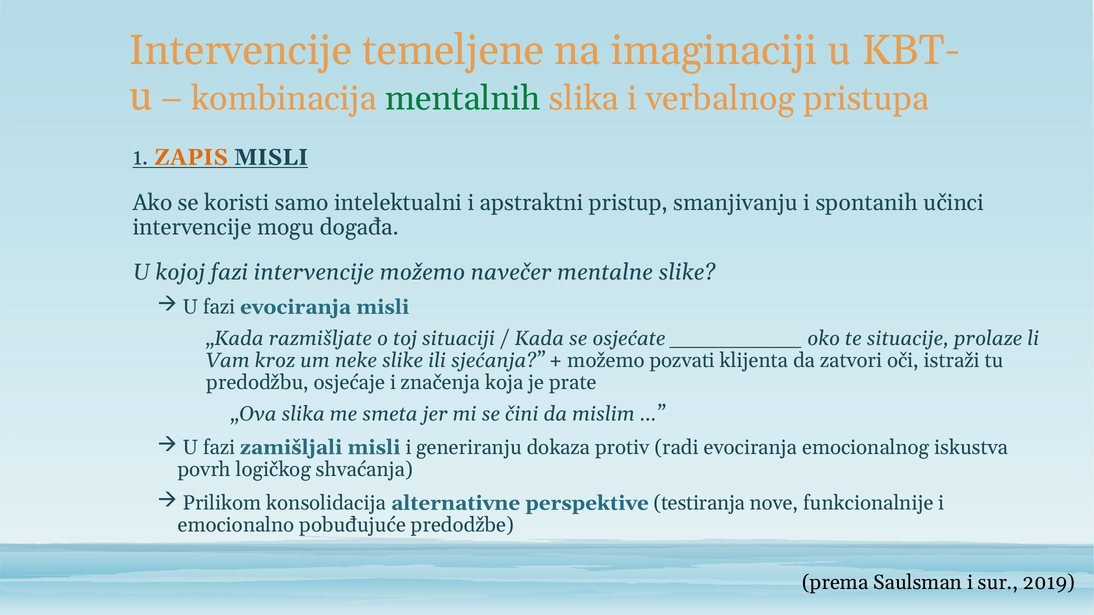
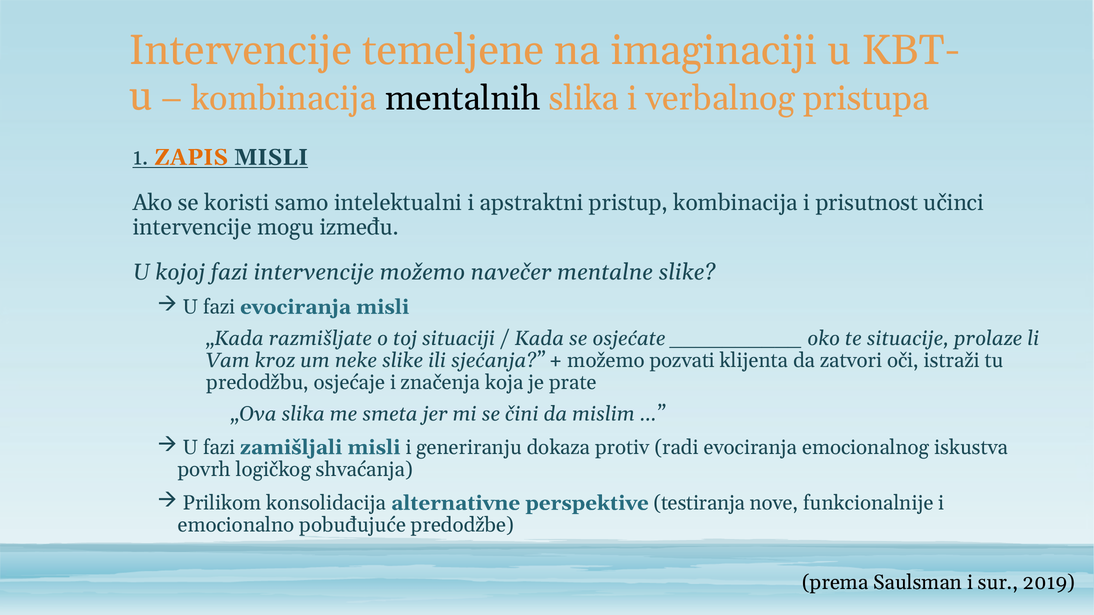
mentalnih colour: green -> black
pristup smanjivanju: smanjivanju -> kombinacija
spontanih: spontanih -> prisutnost
događa: događa -> između
